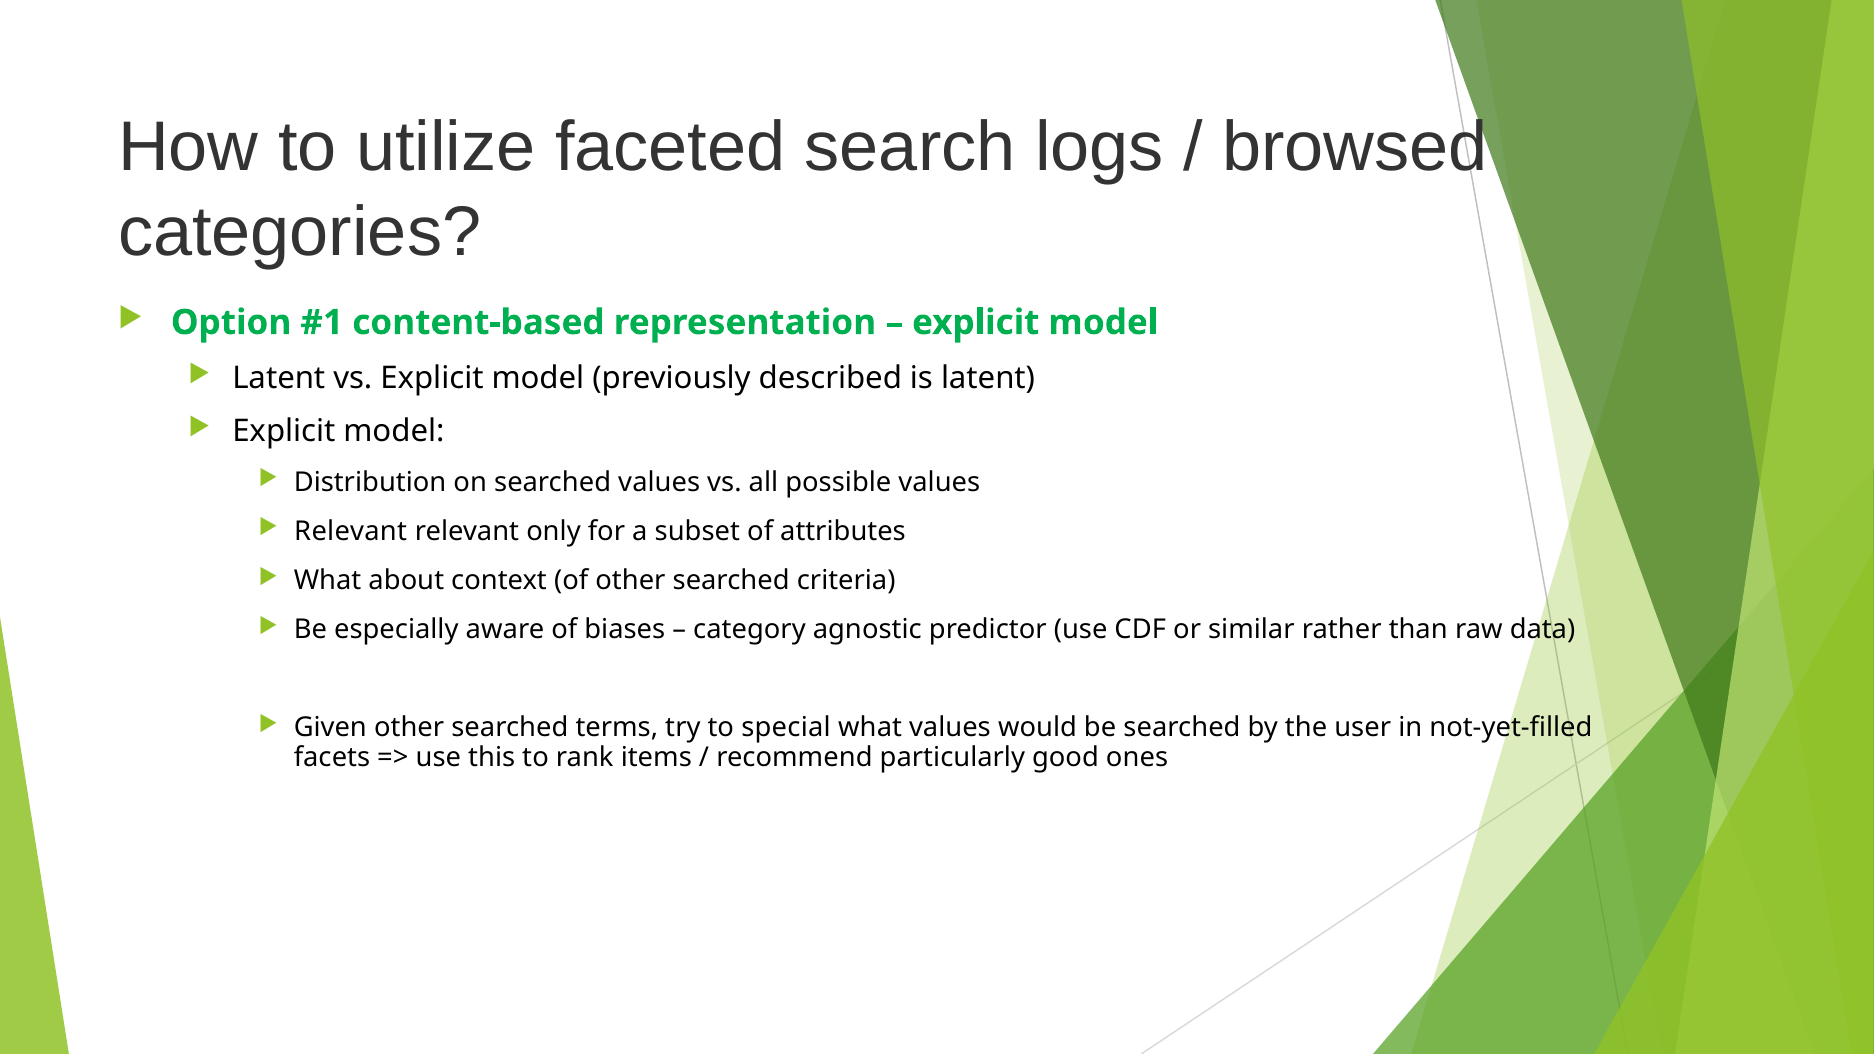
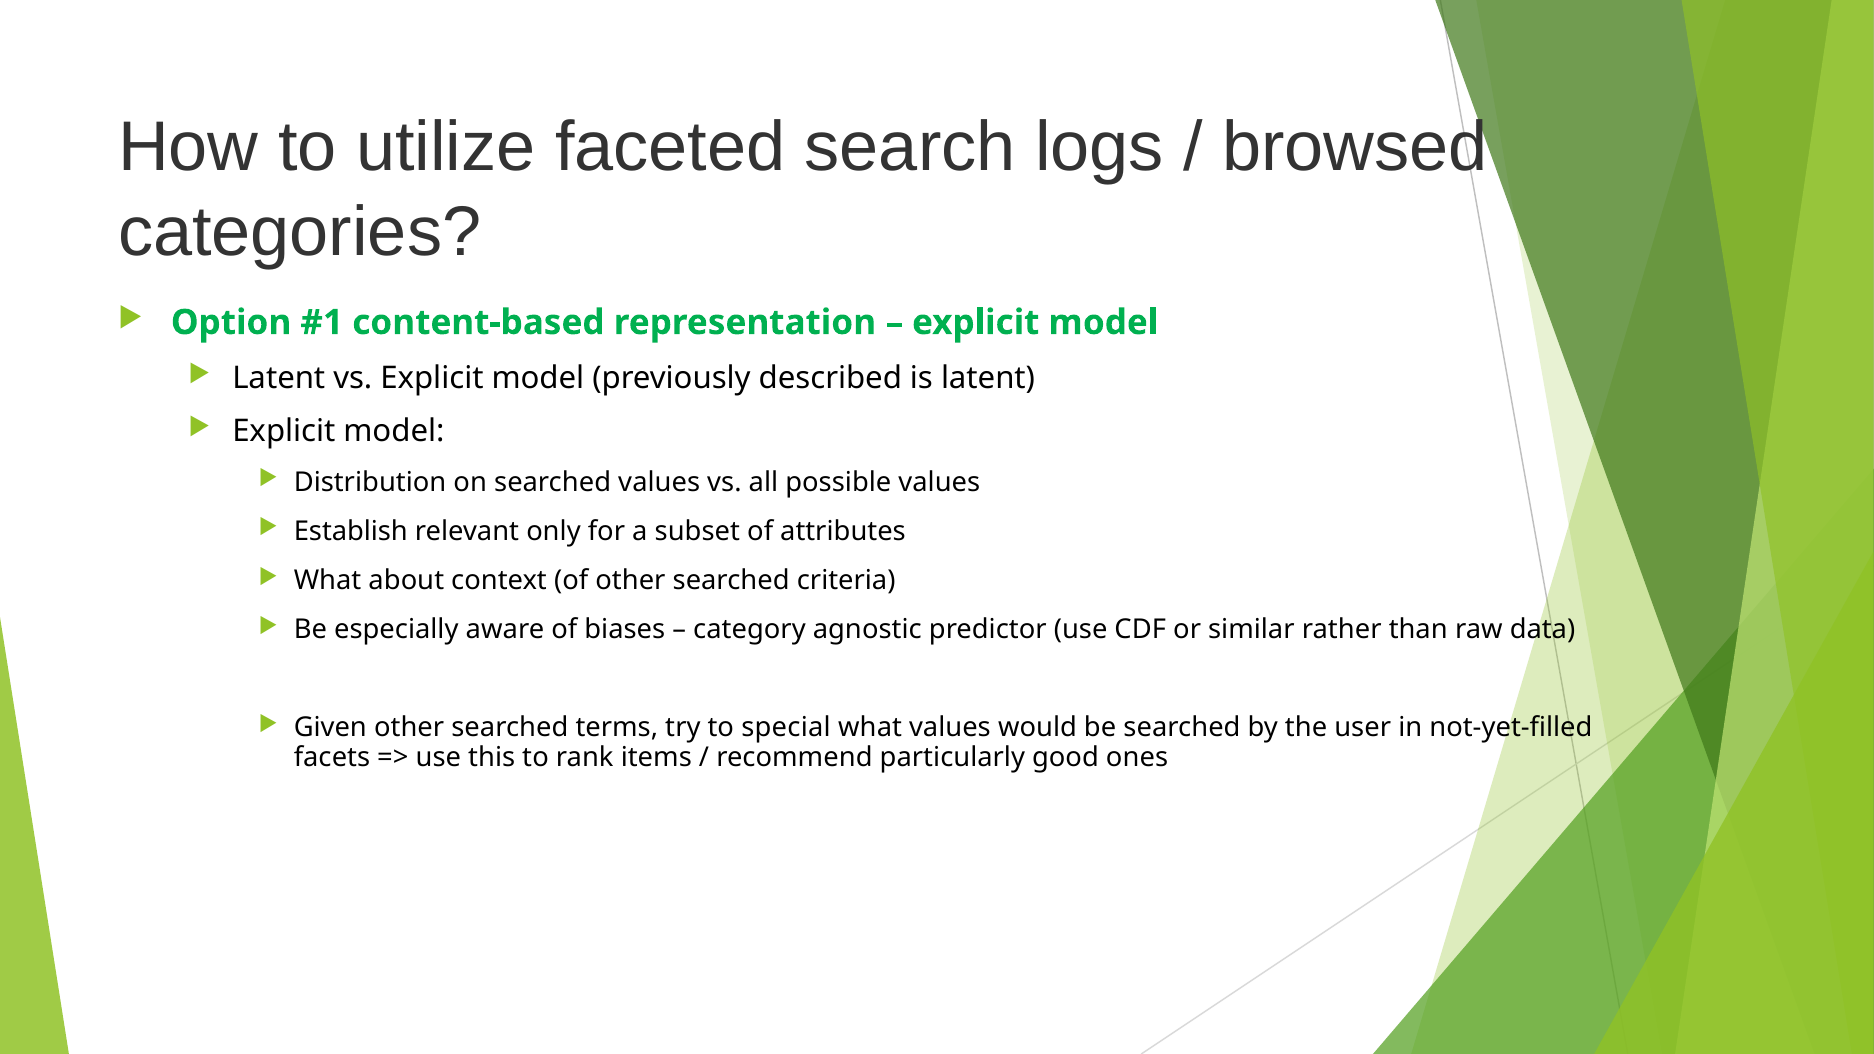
Relevant at (351, 531): Relevant -> Establish
